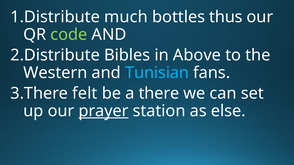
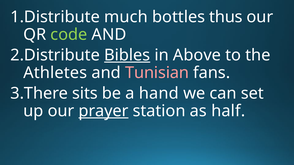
Bibles underline: none -> present
Western: Western -> Athletes
Tunisian colour: light blue -> pink
felt: felt -> sits
there: there -> hand
else: else -> half
